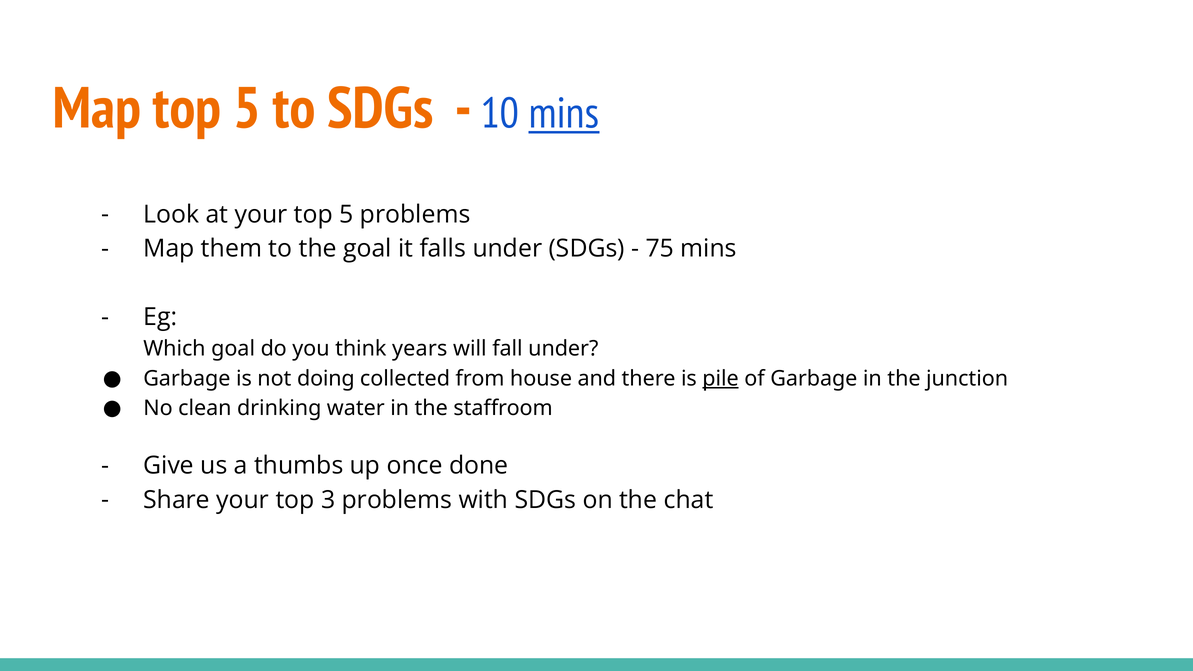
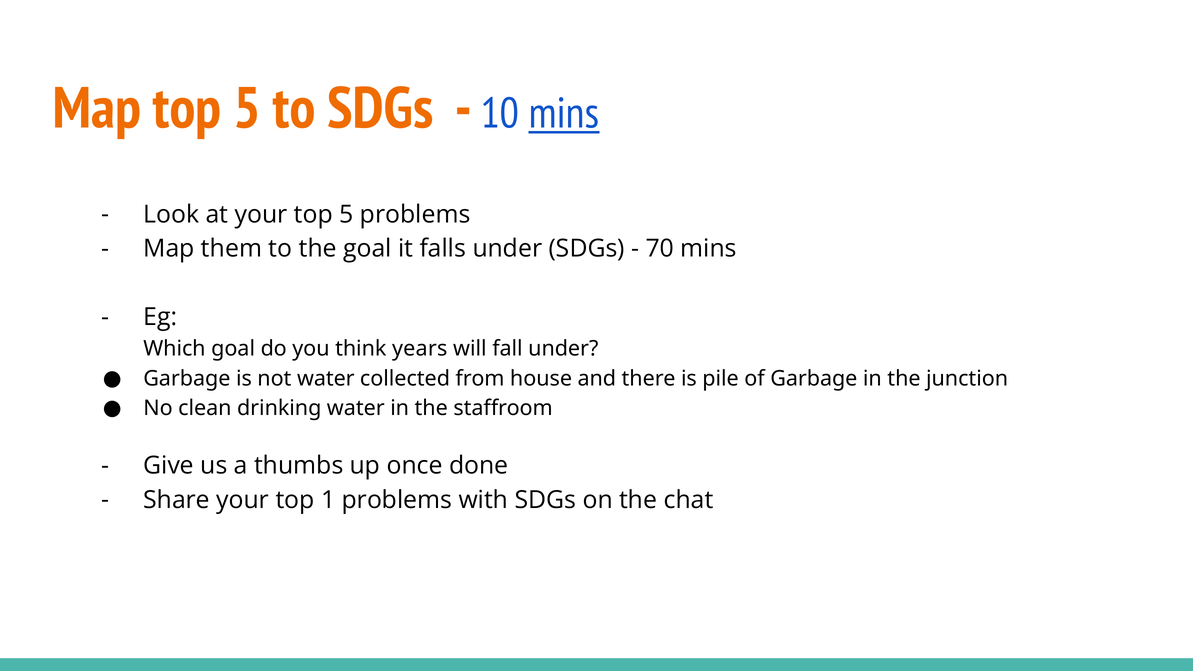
75: 75 -> 70
not doing: doing -> water
pile underline: present -> none
3: 3 -> 1
